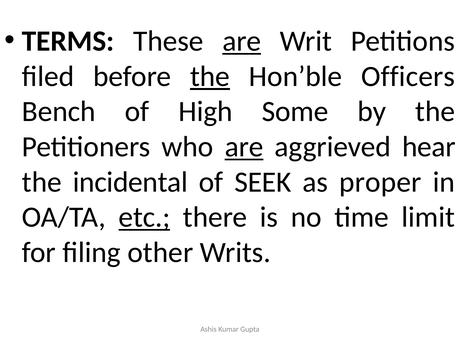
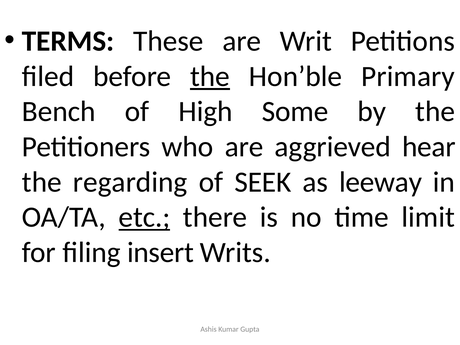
are at (242, 41) underline: present -> none
Officers: Officers -> Primary
are at (244, 147) underline: present -> none
incidental: incidental -> regarding
proper: proper -> leeway
other: other -> insert
